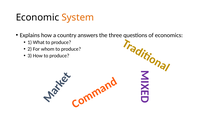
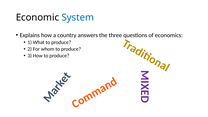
System colour: orange -> blue
